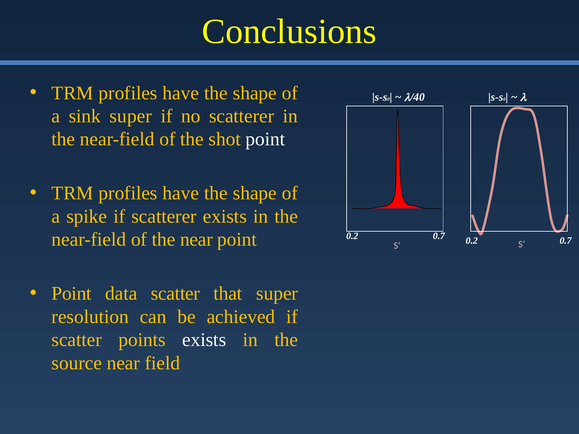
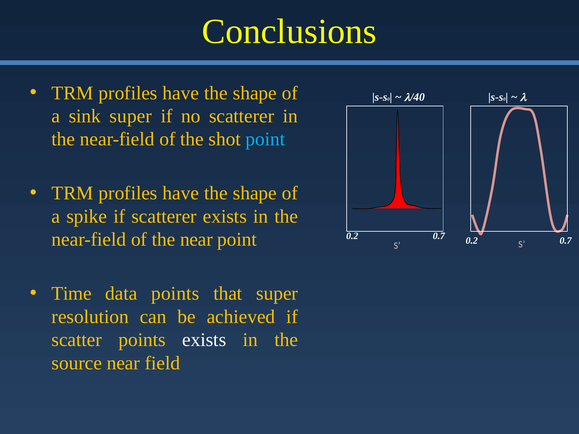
point at (265, 139) colour: white -> light blue
Point at (72, 294): Point -> Time
data scatter: scatter -> points
